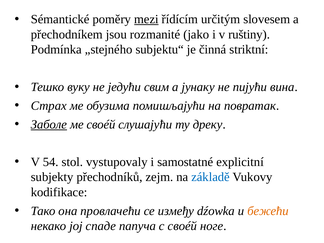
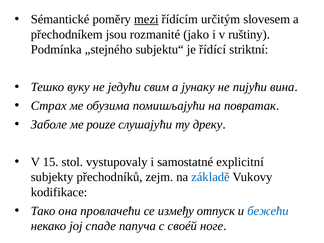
činná: činná -> řídící
Заболе underline: present -> none
ме своéй: своéй -> pouze
54: 54 -> 15
dźowka: dźowka -> отпуск
бежећи colour: orange -> blue
